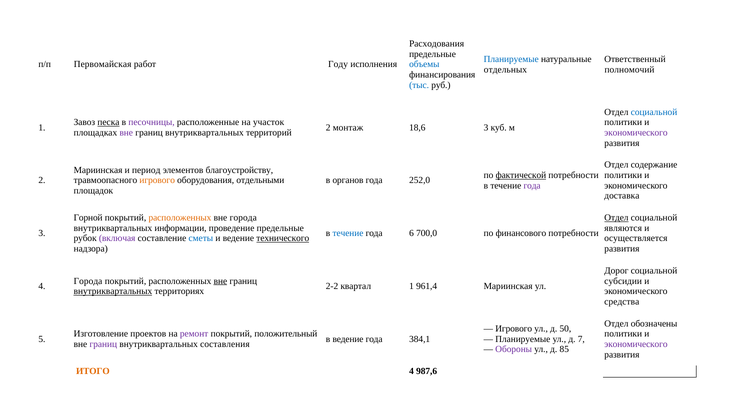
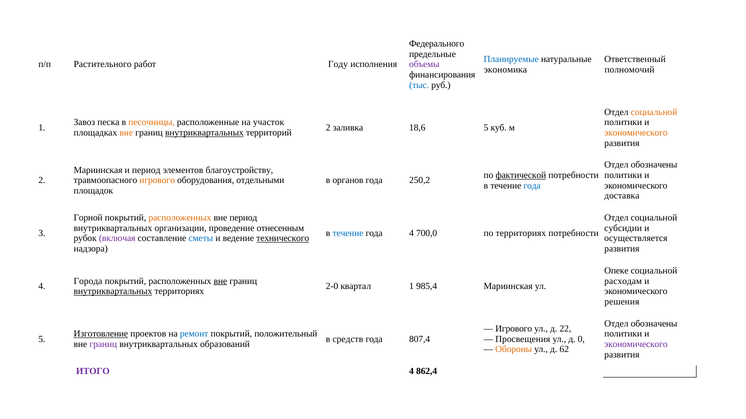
Расходования: Расходования -> Федерального
Первомайская: Первомайская -> Растительного
объемы colour: blue -> purple
отдельных: отдельных -> экономика
социальной at (654, 112) colour: blue -> orange
песка underline: present -> none
песочницы colour: purple -> orange
монтаж: монтаж -> заливка
18,6 3: 3 -> 5
вне at (126, 133) colour: purple -> orange
внутриквартальных at (204, 133) underline: none -> present
экономического at (636, 133) colour: purple -> orange
содержание at (654, 165): содержание -> обозначены
252,0: 252,0 -> 250,2
года at (532, 186) colour: purple -> blue
вне города: города -> период
Отдел at (616, 218) underline: present -> none
информации: информации -> организации
проведение предельные: предельные -> отнесенным
являются: являются -> субсидии
года 6: 6 -> 4
по финансового: финансового -> территориях
Дорог: Дорог -> Опеке
субсидии: субсидии -> расходам
2-2: 2-2 -> 2-0
961,4: 961,4 -> 985,4
средства: средства -> решения
50: 50 -> 22
Изготовление underline: none -> present
ремонт colour: purple -> blue
в ведение: ведение -> средств
384,1: 384,1 -> 807,4
Планируемые at (523, 339): Планируемые -> Просвещения
7: 7 -> 0
составления: составления -> образований
Обороны colour: purple -> orange
85: 85 -> 62
ИТОГО colour: orange -> purple
987,6: 987,6 -> 862,4
